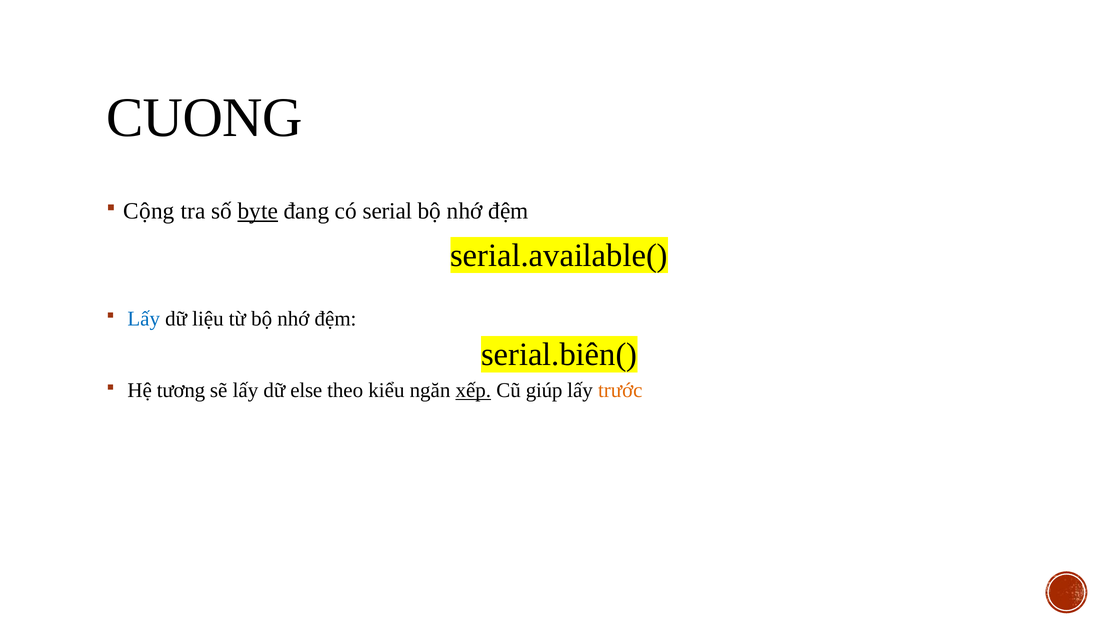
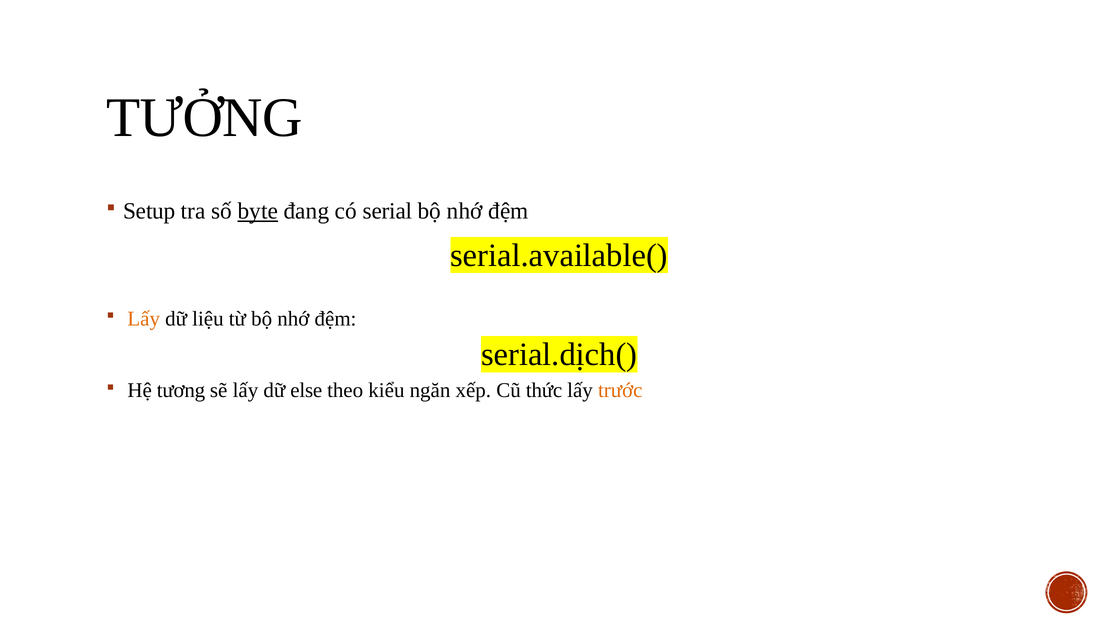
CUONG: CUONG -> TƯỞNG
Cộng: Cộng -> Setup
Lấy at (144, 319) colour: blue -> orange
serial.biên(: serial.biên( -> serial.dịch(
xếp underline: present -> none
giúp: giúp -> thức
